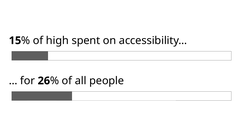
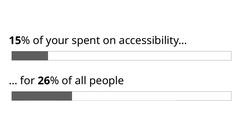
high: high -> your
